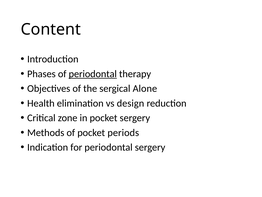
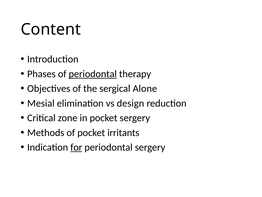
Health: Health -> Mesial
periods: periods -> irritants
for underline: none -> present
